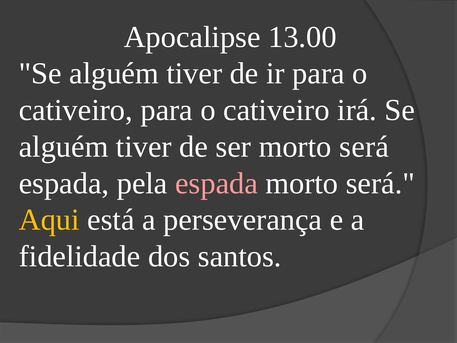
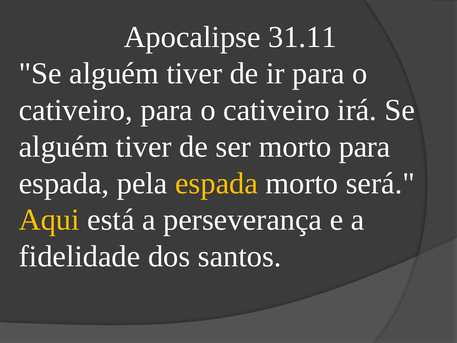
13.00: 13.00 -> 31.11
ser morto será: será -> para
espada at (217, 183) colour: pink -> yellow
